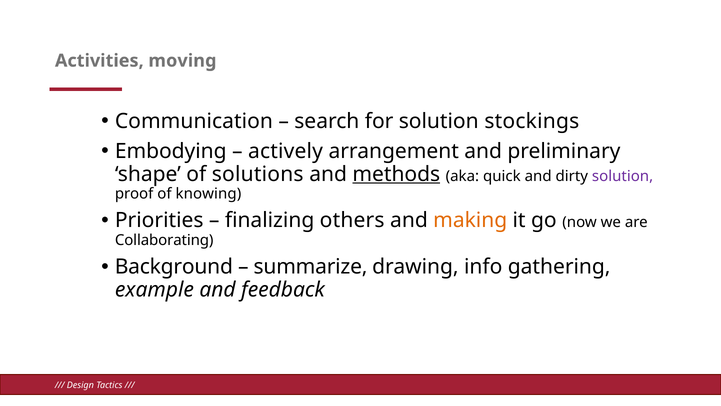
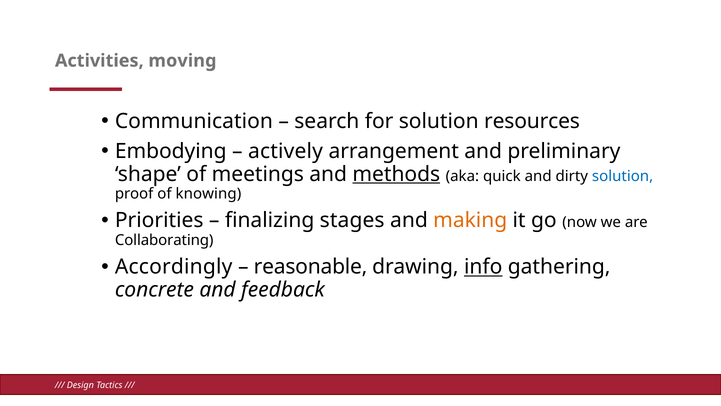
stockings: stockings -> resources
solutions: solutions -> meetings
solution at (623, 176) colour: purple -> blue
others: others -> stages
Background: Background -> Accordingly
summarize: summarize -> reasonable
info underline: none -> present
example: example -> concrete
